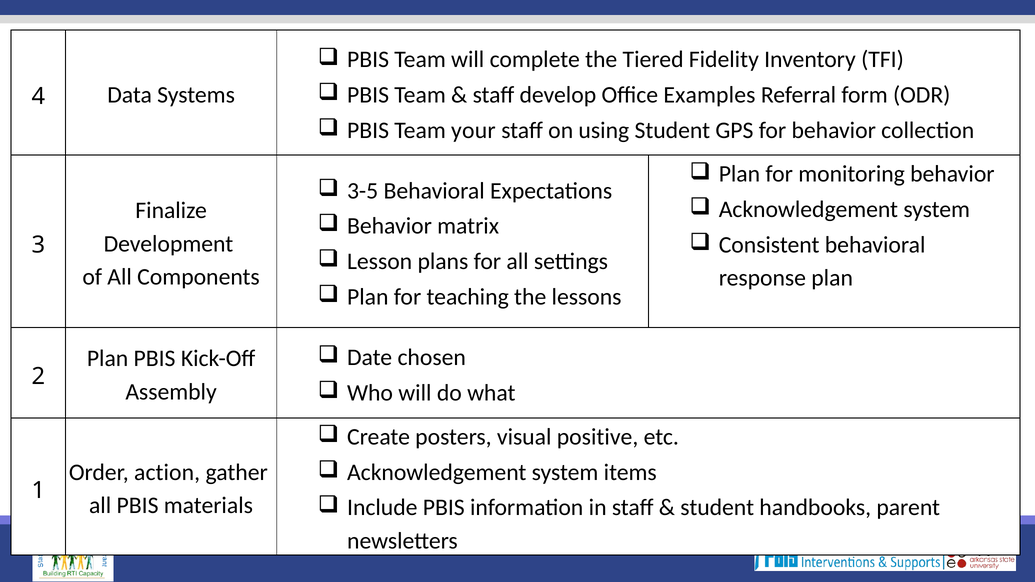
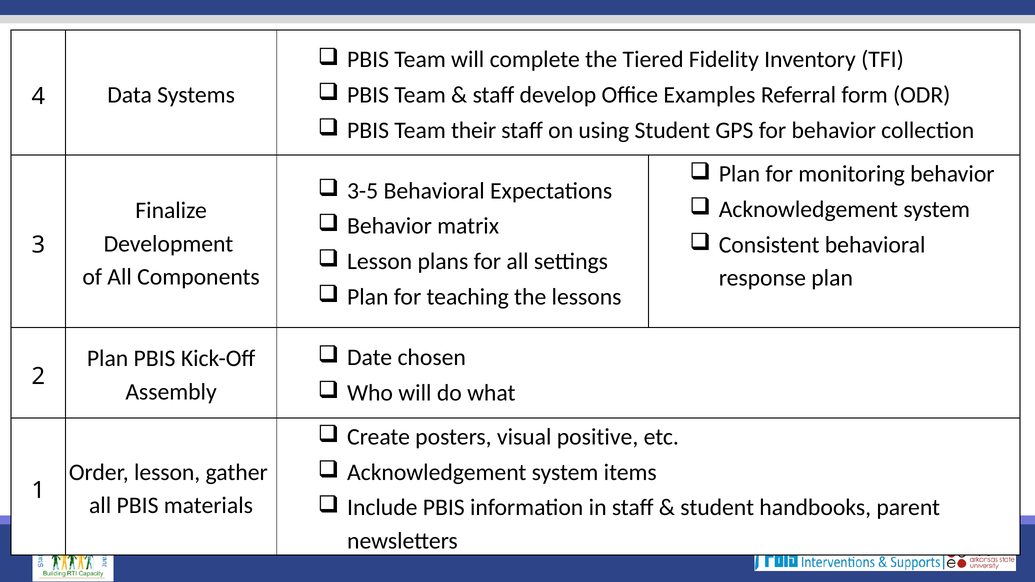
your: your -> their
Order action: action -> lesson
